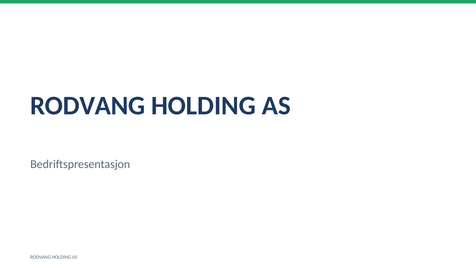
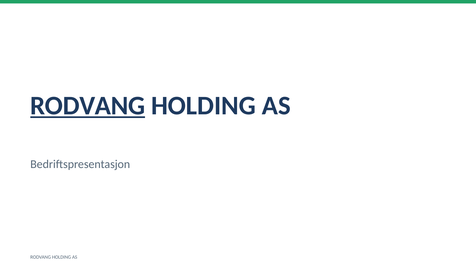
RODVANG at (88, 106) underline: none -> present
